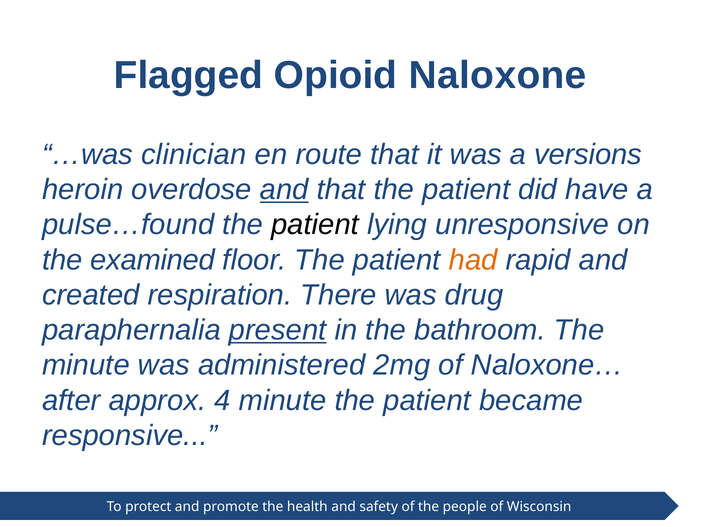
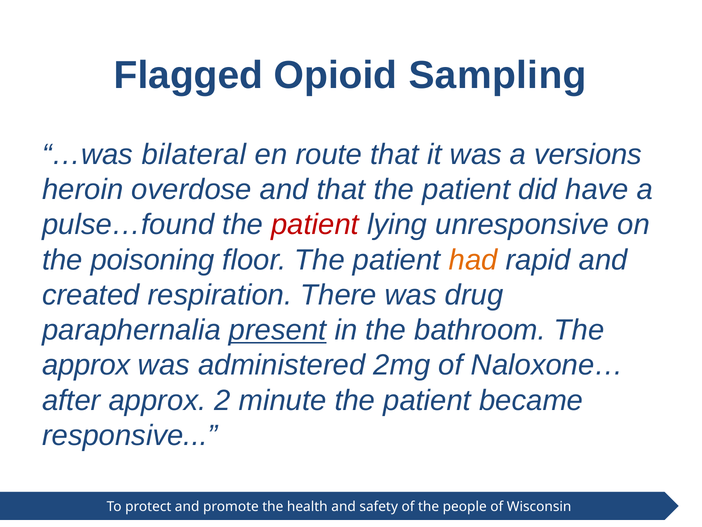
Naloxone: Naloxone -> Sampling
clinician: clinician -> bilateral
and at (284, 189) underline: present -> none
patient at (315, 225) colour: black -> red
examined: examined -> poisoning
minute at (86, 365): minute -> approx
4: 4 -> 2
